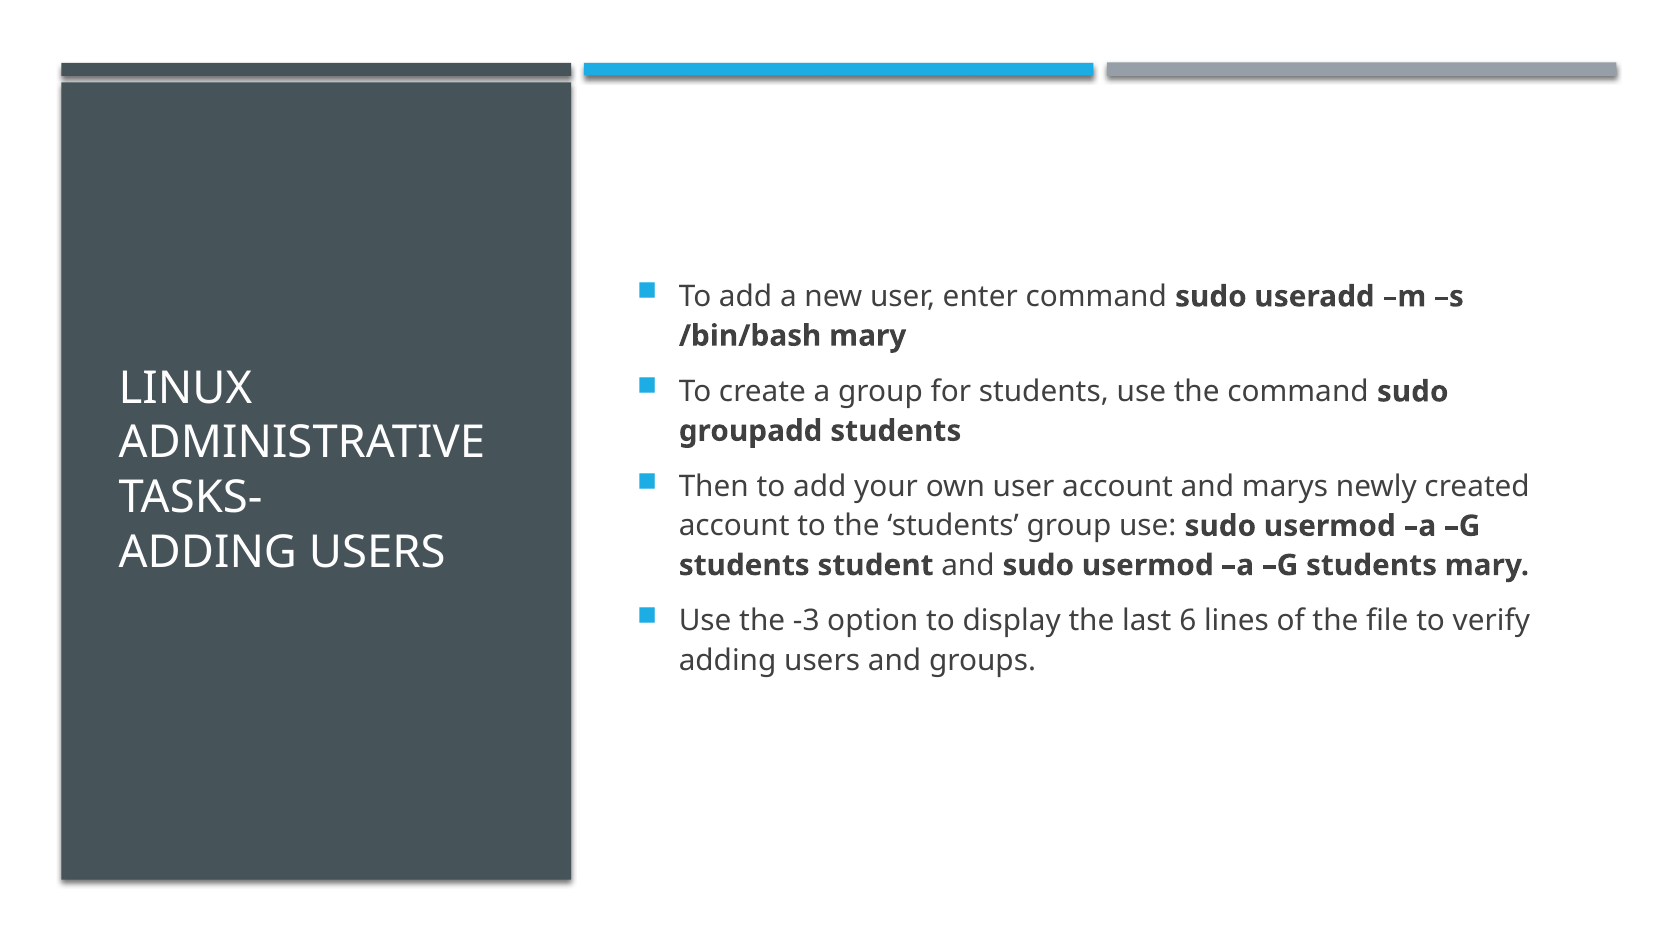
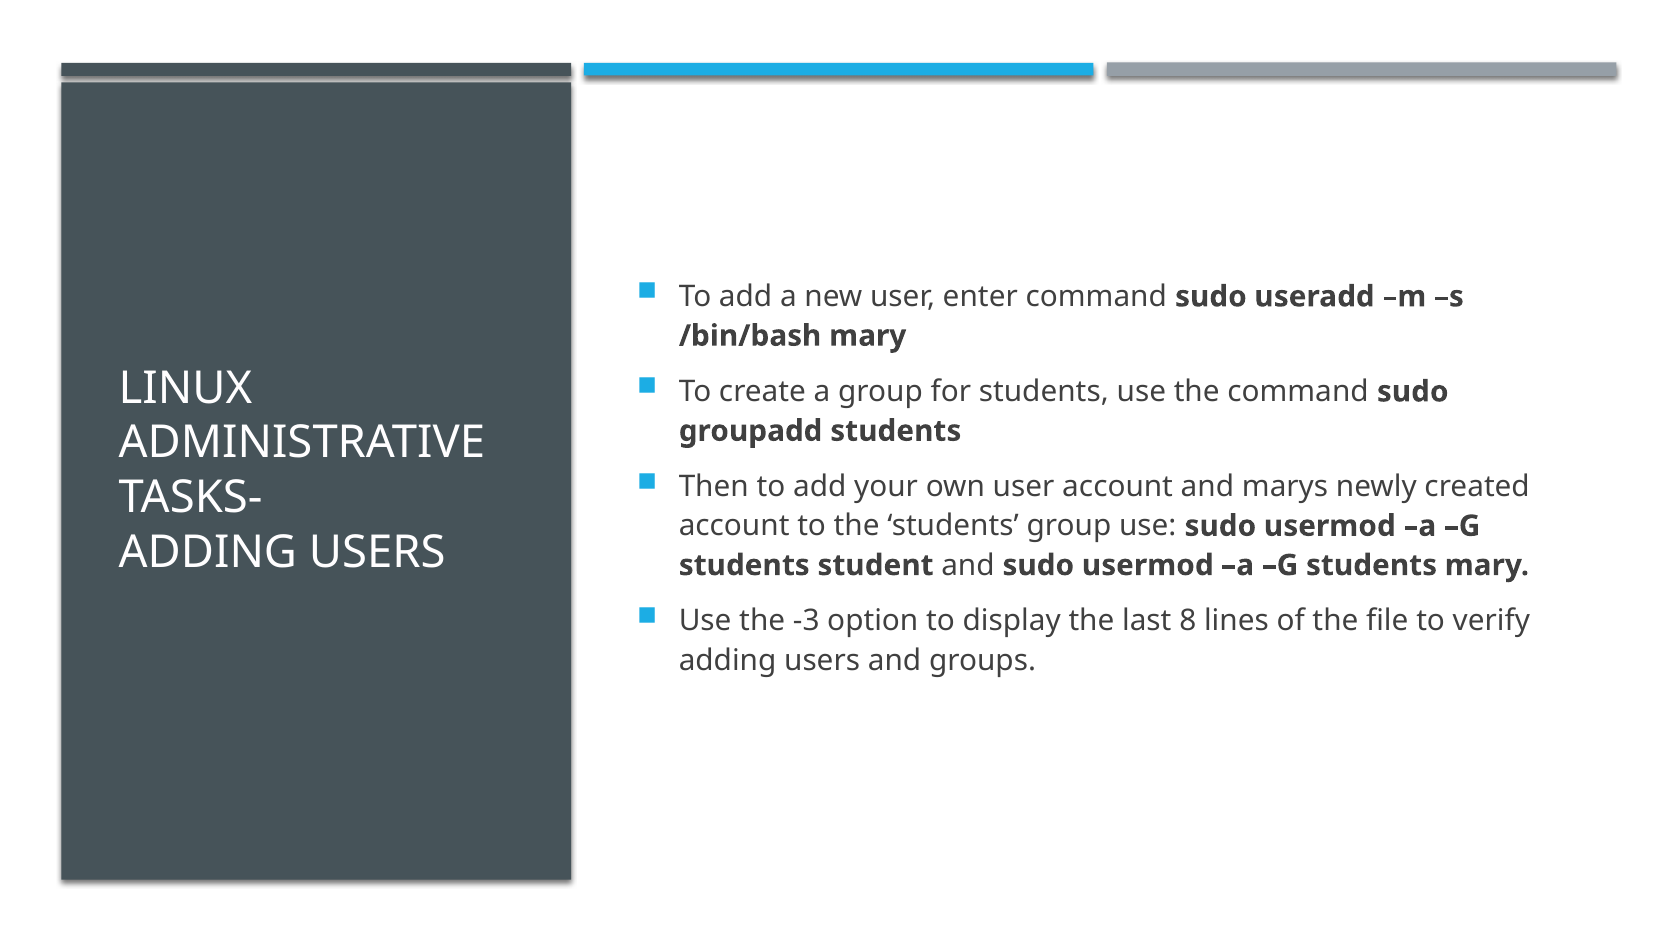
6: 6 -> 8
